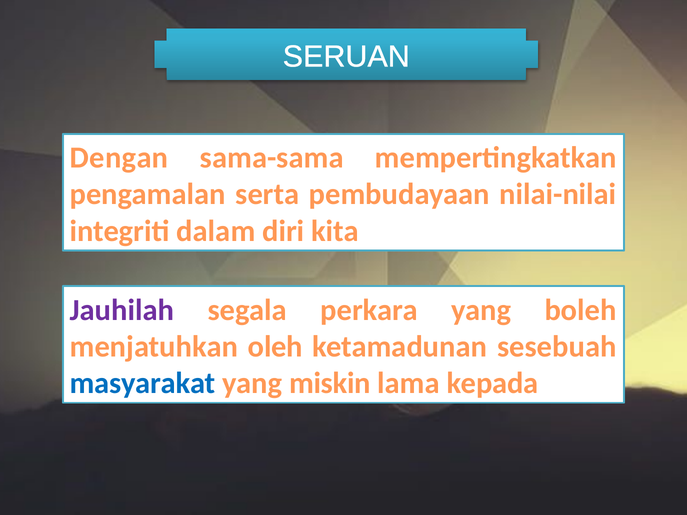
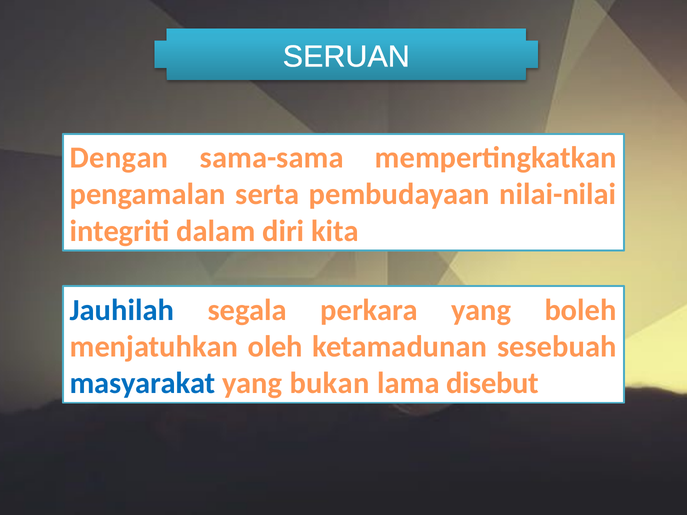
Jauhilah colour: purple -> blue
miskin: miskin -> bukan
kepada: kepada -> disebut
